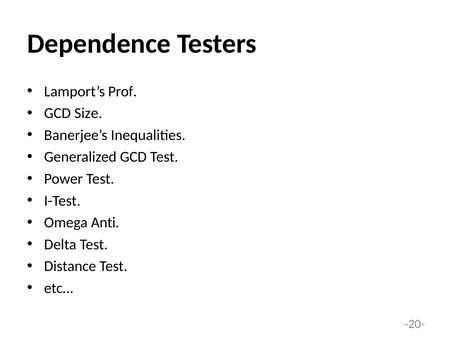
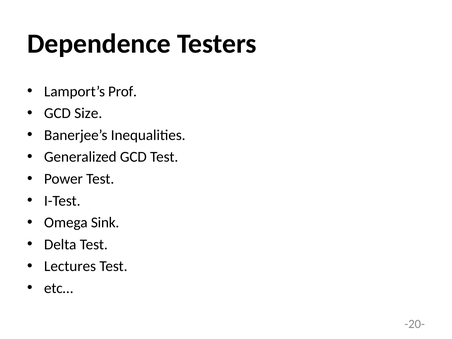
Anti: Anti -> Sink
Distance: Distance -> Lectures
